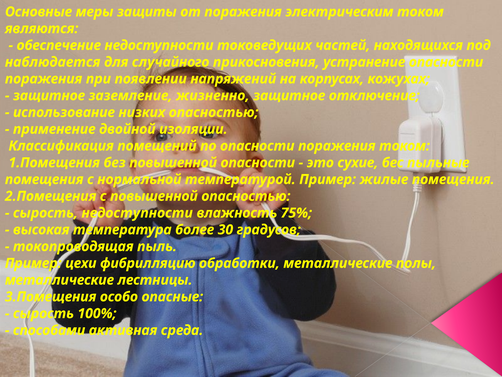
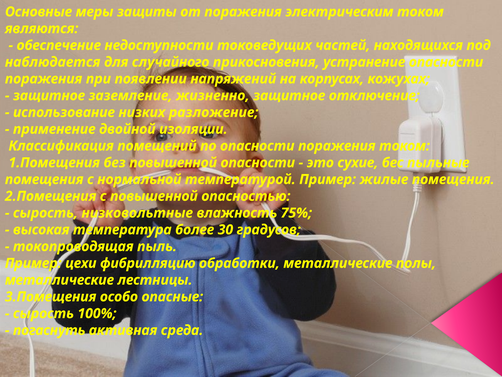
низких опасностью: опасностью -> разложение
сырость недоступности: недоступности -> низковольтные
способами: способами -> погаснуть
